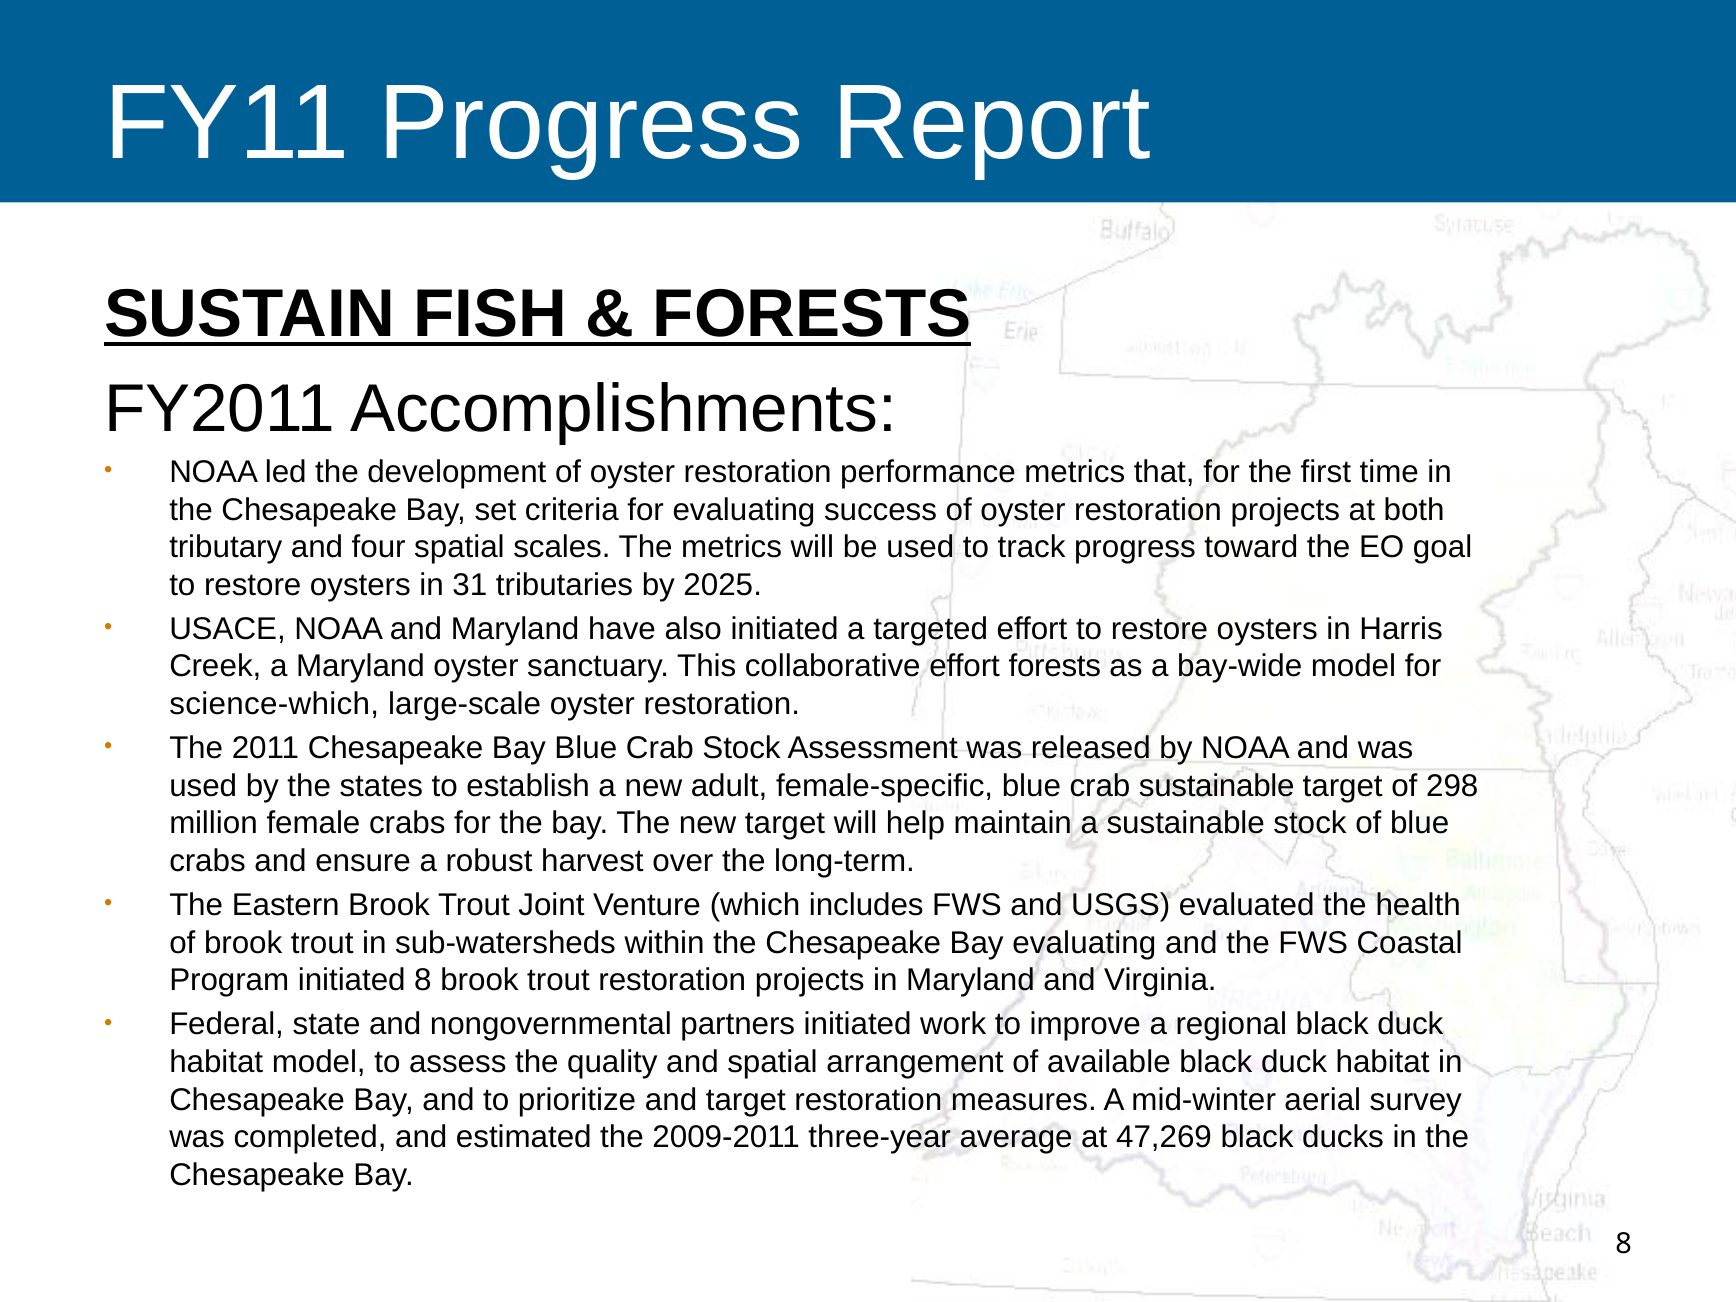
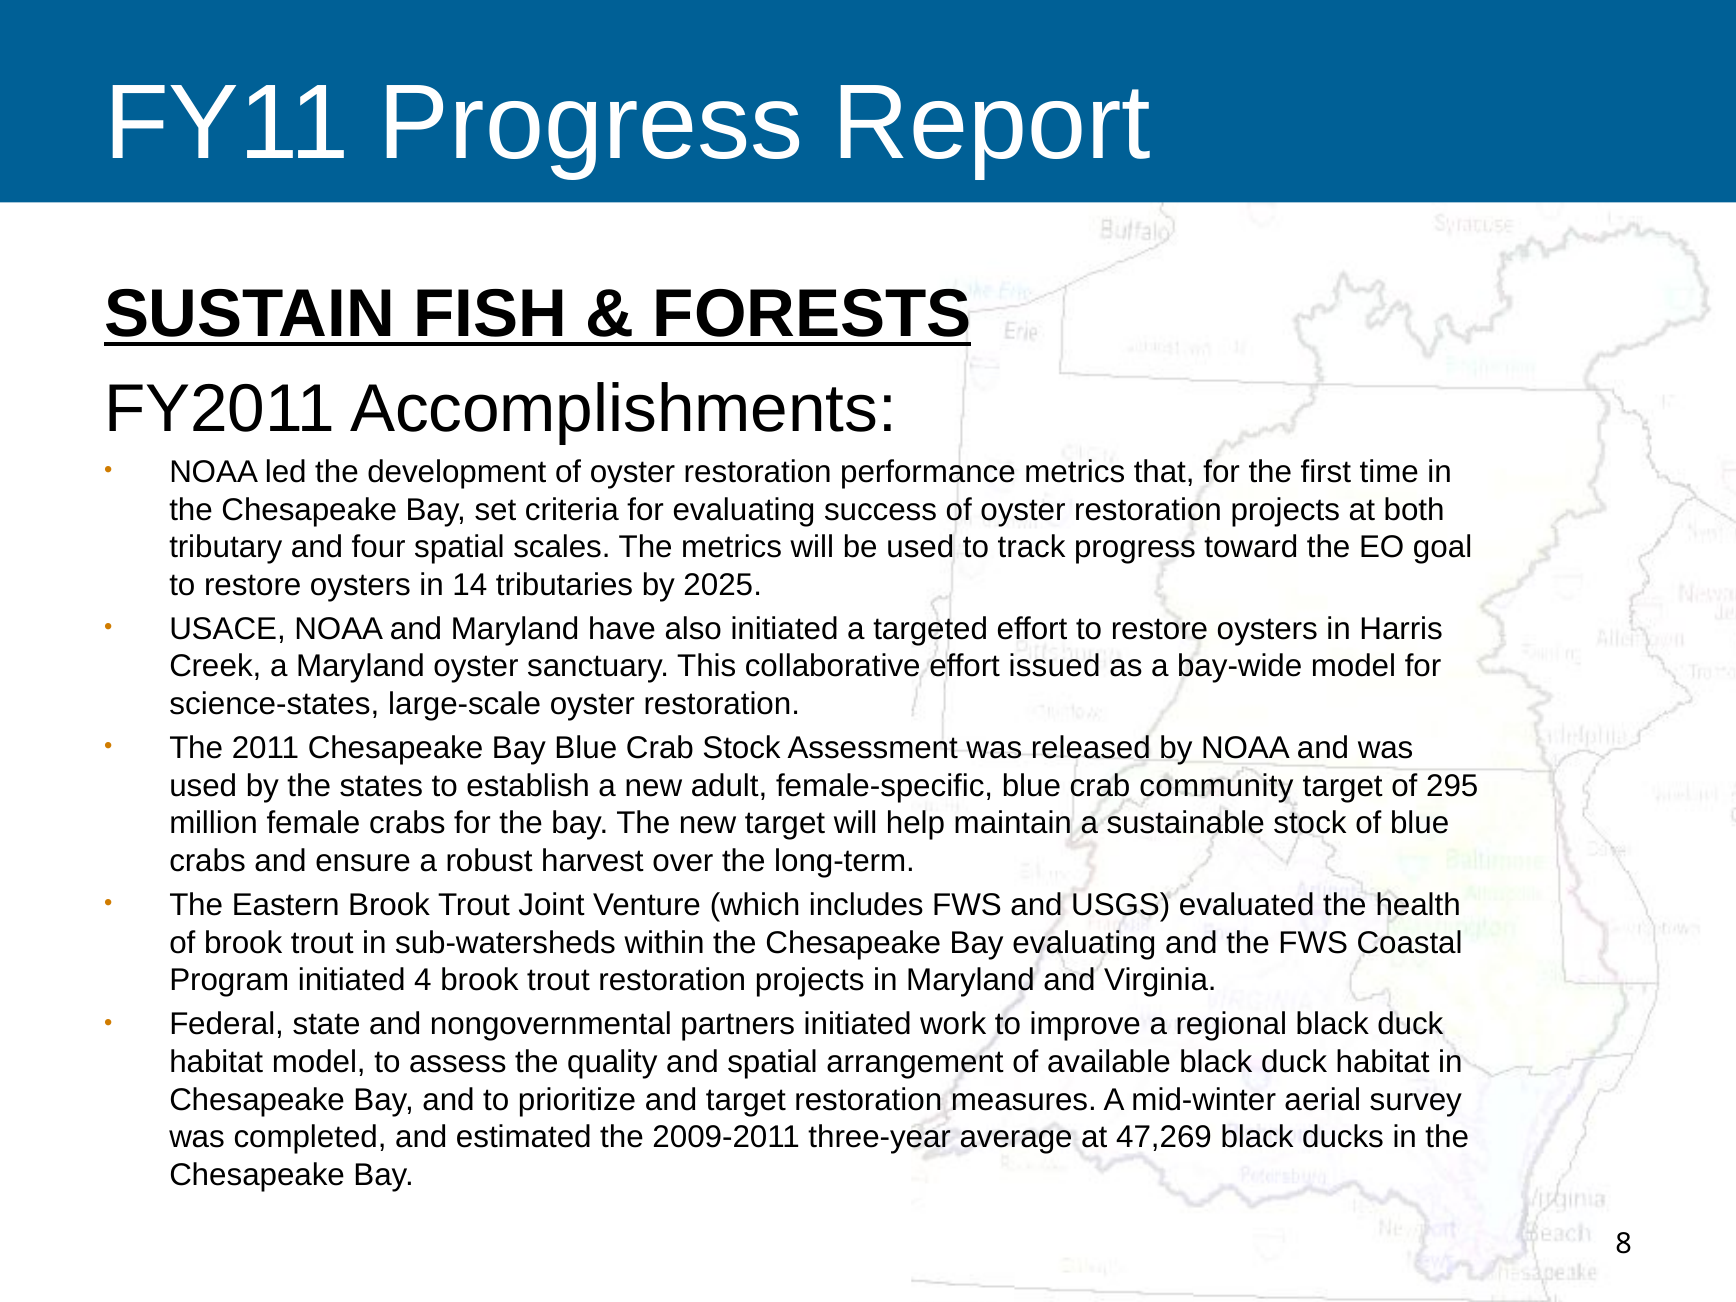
31: 31 -> 14
effort forests: forests -> issued
science-which: science-which -> science-states
crab sustainable: sustainable -> community
298: 298 -> 295
initiated 8: 8 -> 4
